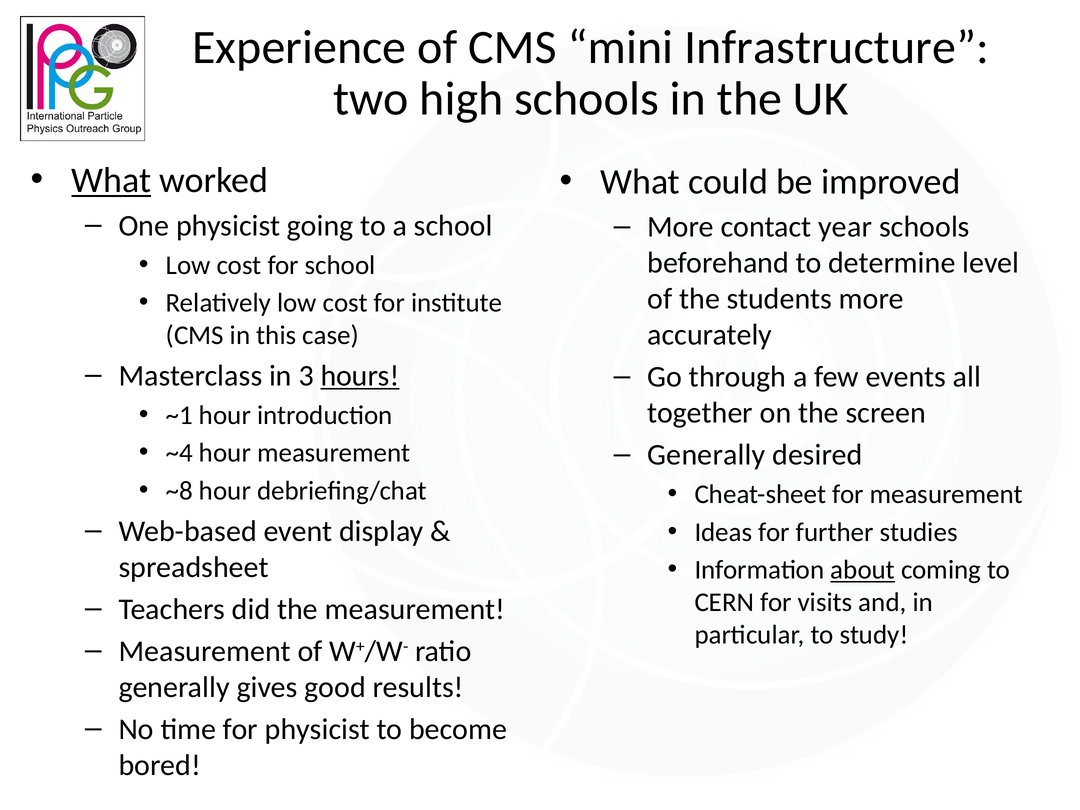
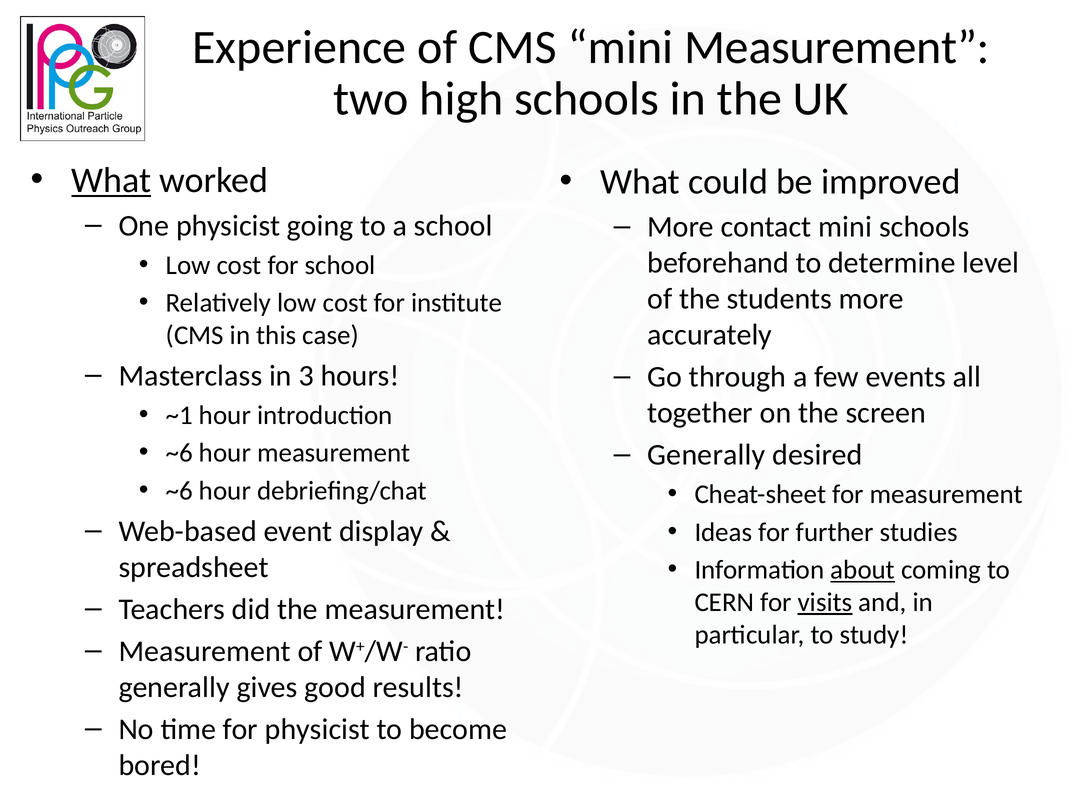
mini Infrastructure: Infrastructure -> Measurement
contact year: year -> mini
hours underline: present -> none
~4 at (179, 453): ~4 -> ~6
~8 at (179, 491): ~8 -> ~6
visits underline: none -> present
